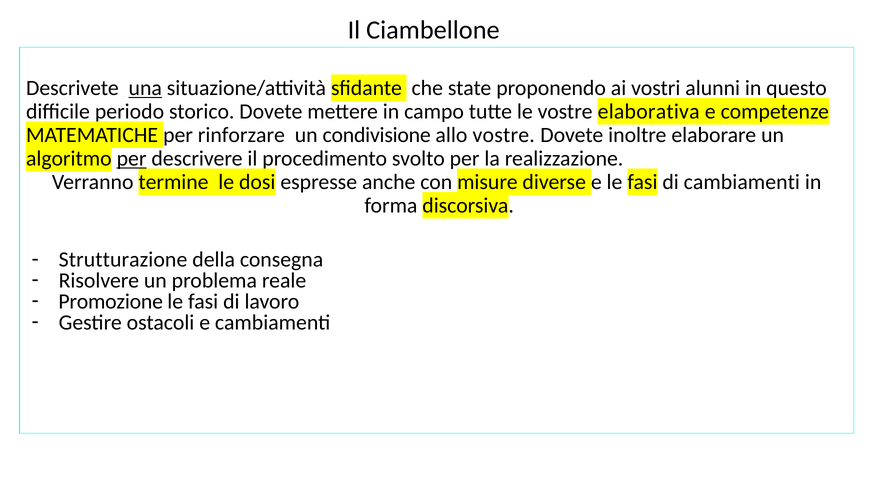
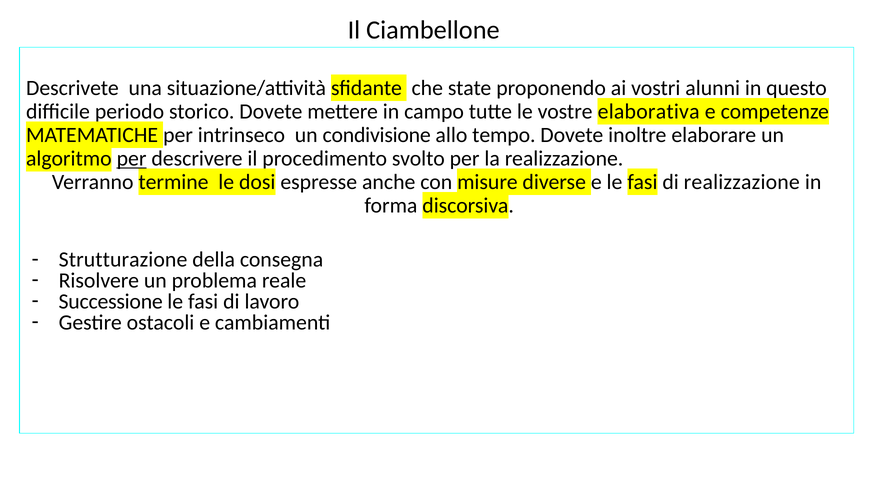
una underline: present -> none
rinforzare: rinforzare -> intrinseco
allo vostre: vostre -> tempo
di cambiamenti: cambiamenti -> realizzazione
Promozione: Promozione -> Successione
